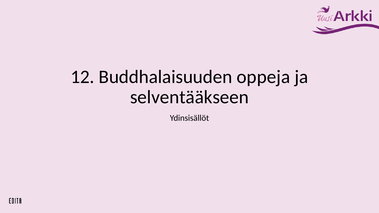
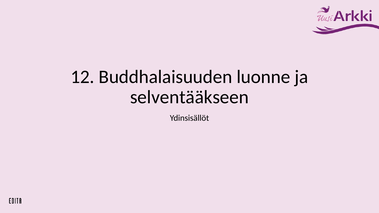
oppeja: oppeja -> luonne
